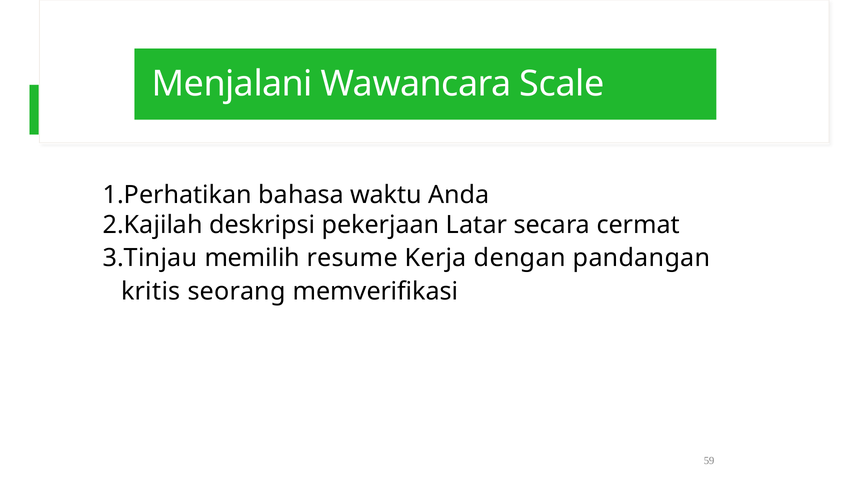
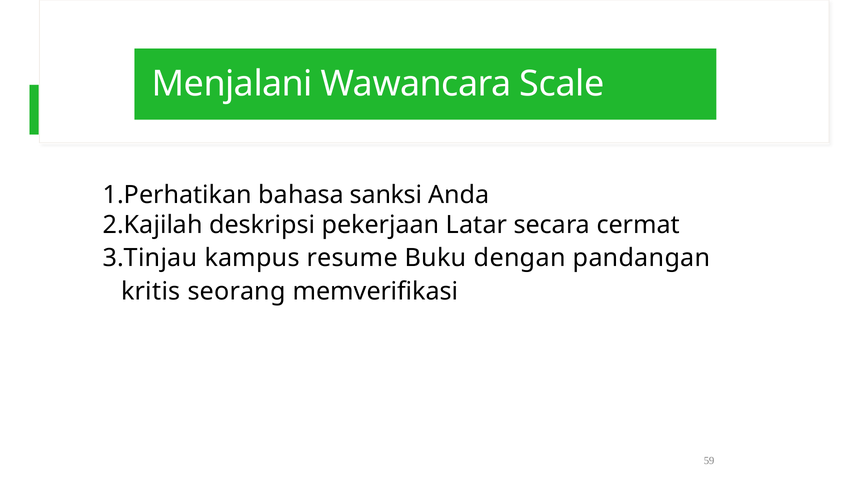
waktu: waktu -> sanksi
memilih: memilih -> kampus
Kerja: Kerja -> Buku
